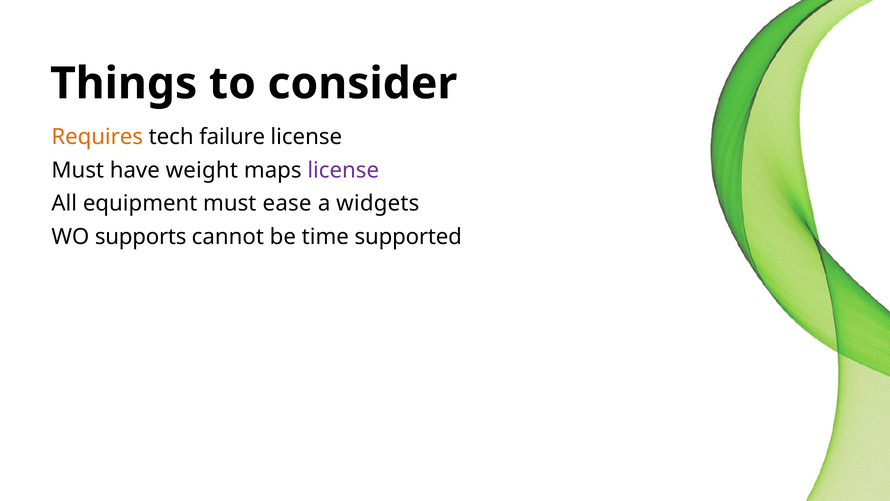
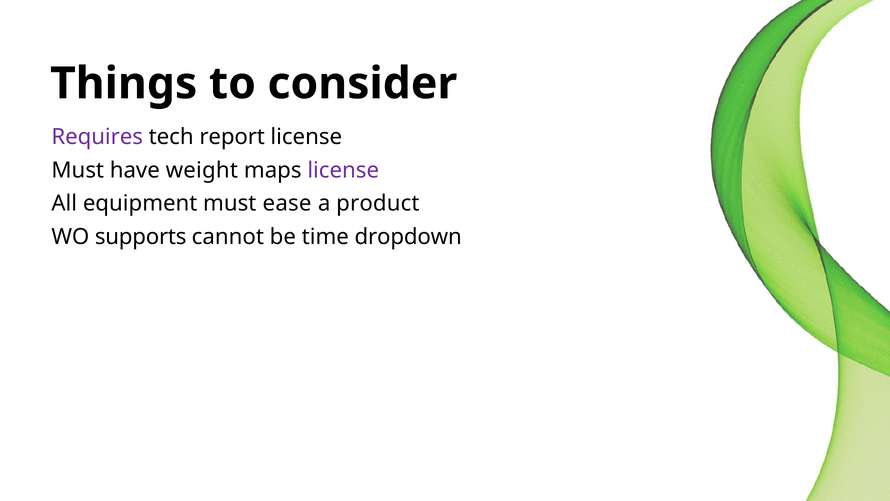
Requires colour: orange -> purple
failure: failure -> report
widgets: widgets -> product
supported: supported -> dropdown
